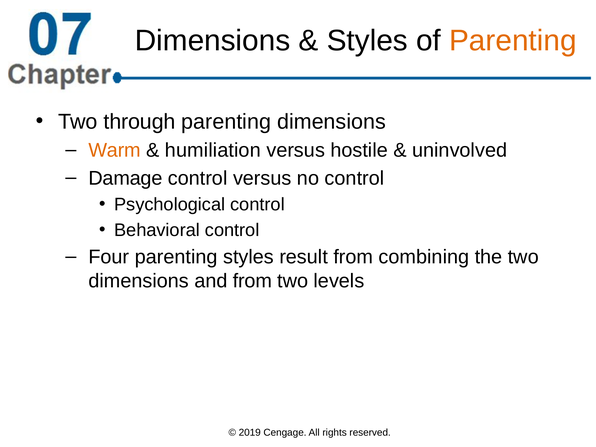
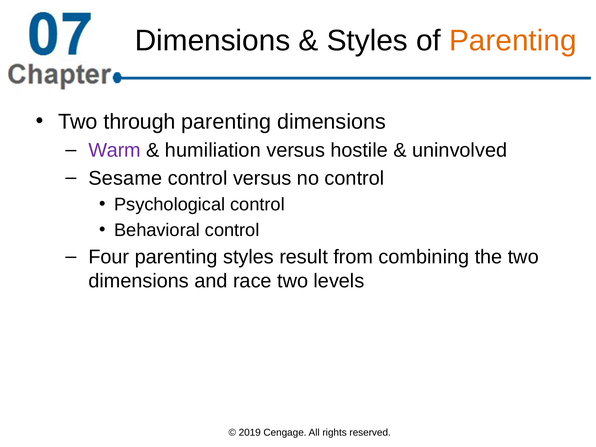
Warm colour: orange -> purple
Damage: Damage -> Sesame
and from: from -> race
